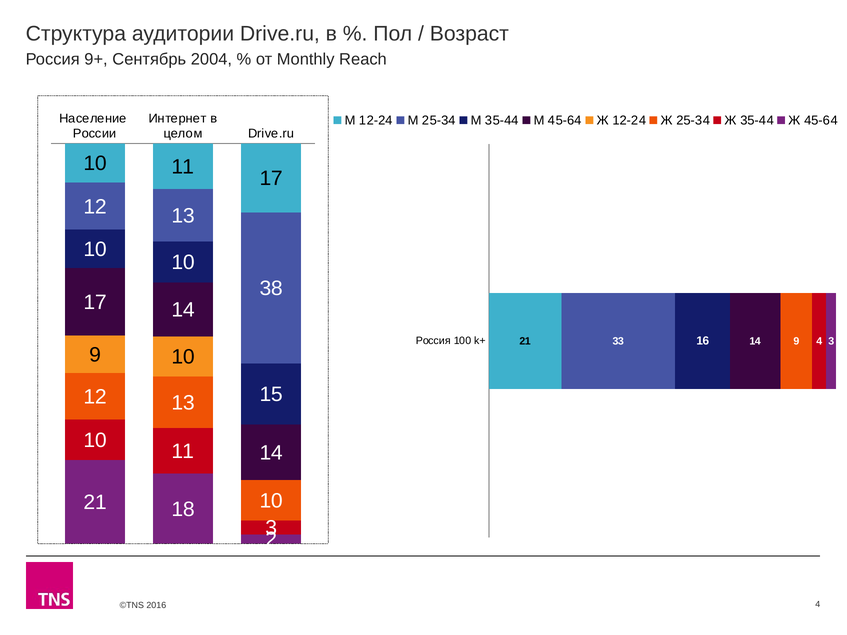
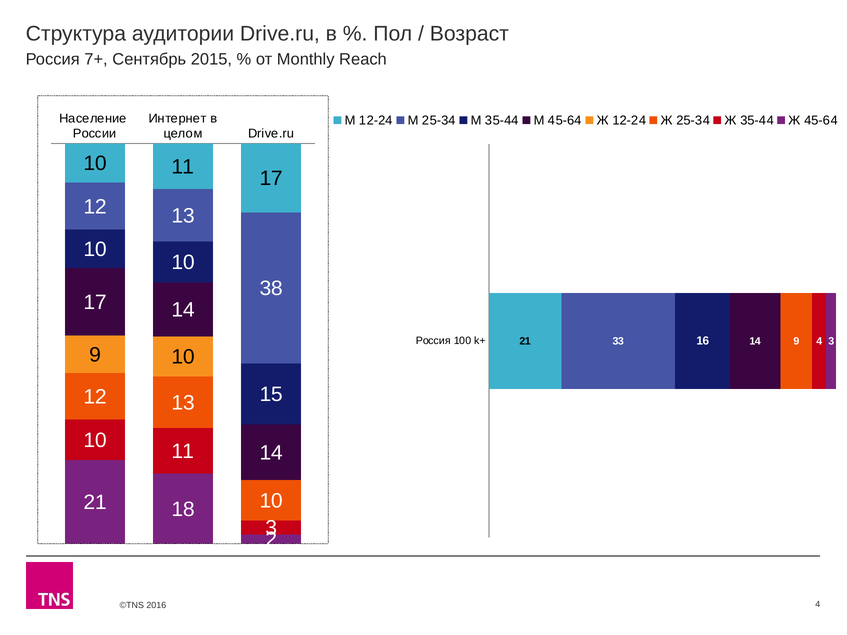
9+: 9+ -> 7+
2004: 2004 -> 2015
